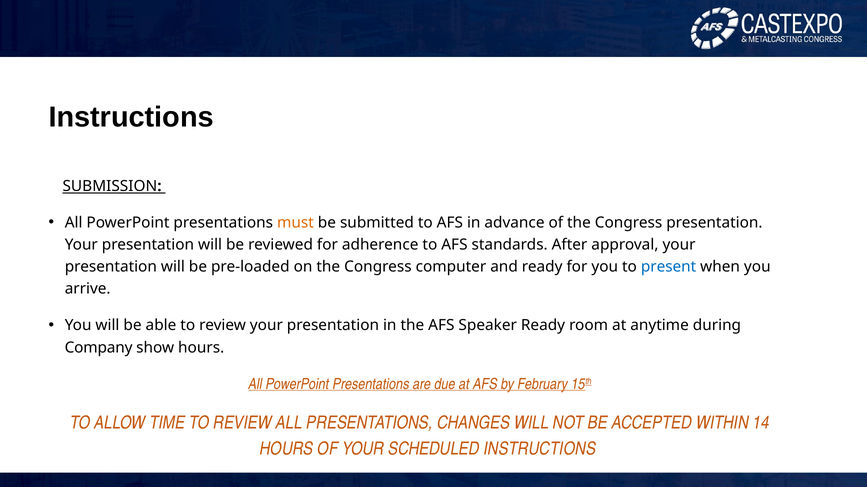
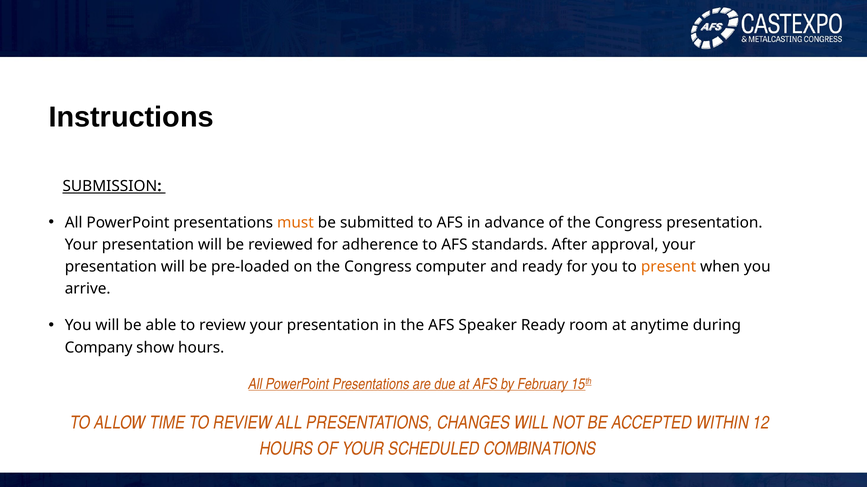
present colour: blue -> orange
14: 14 -> 12
SCHEDULED INSTRUCTIONS: INSTRUCTIONS -> COMBINATIONS
